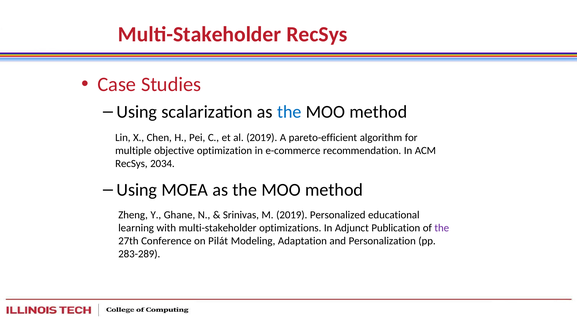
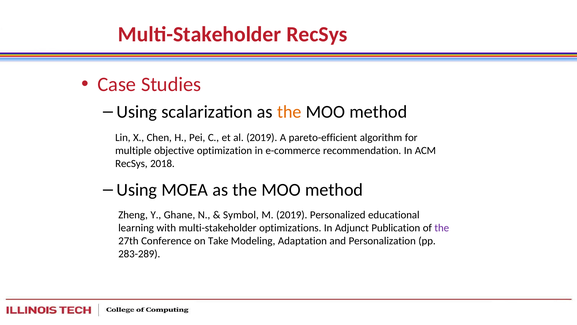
the at (289, 112) colour: blue -> orange
2034: 2034 -> 2018
Srinivas: Srinivas -> Symbol
Pilát: Pilát -> Take
